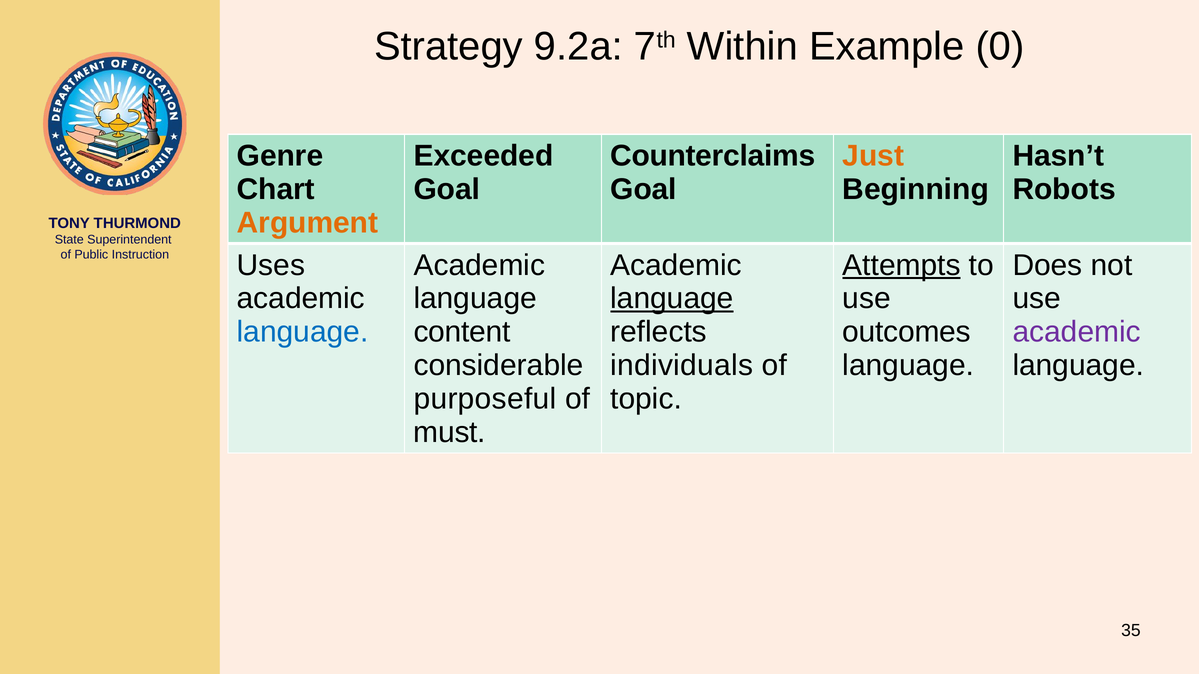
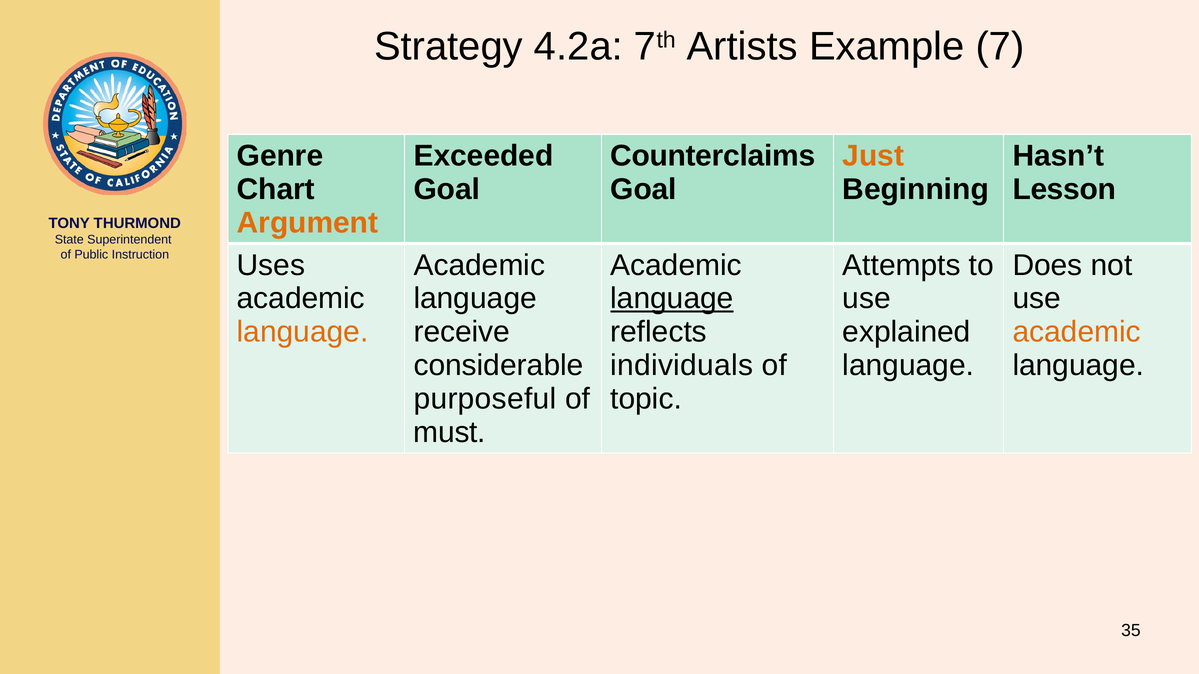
9.2a: 9.2a -> 4.2a
Within: Within -> Artists
0: 0 -> 7
Robots: Robots -> Lesson
Attempts underline: present -> none
language at (303, 332) colour: blue -> orange
content: content -> receive
outcomes: outcomes -> explained
academic at (1077, 332) colour: purple -> orange
